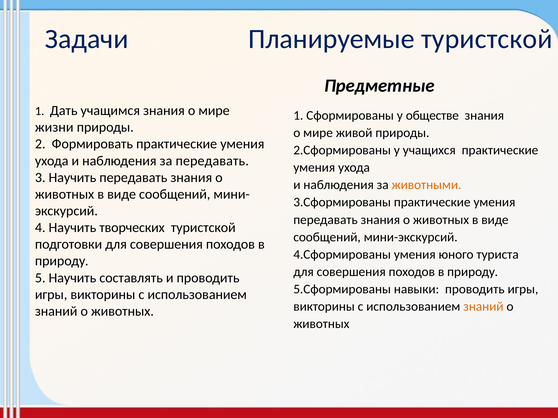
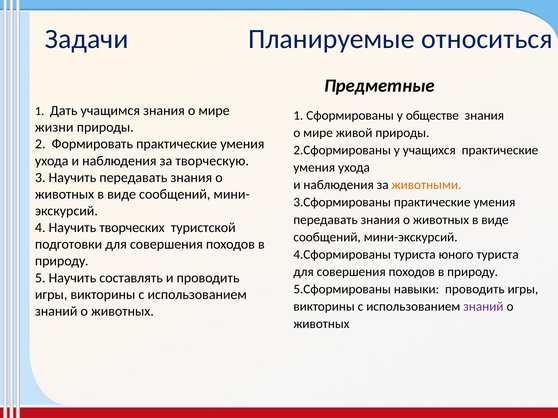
Планируемые туристской: туристской -> относиться
за передавать: передавать -> творческую
4.Сформированы умения: умения -> туриста
знаний at (483, 307) colour: orange -> purple
